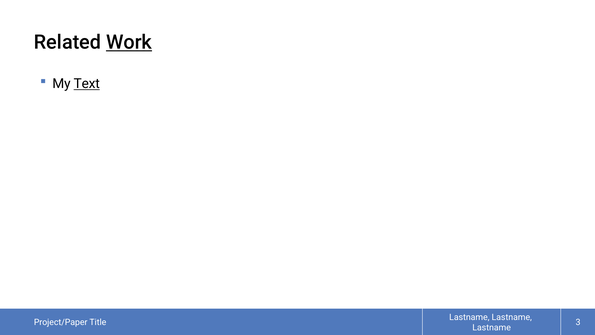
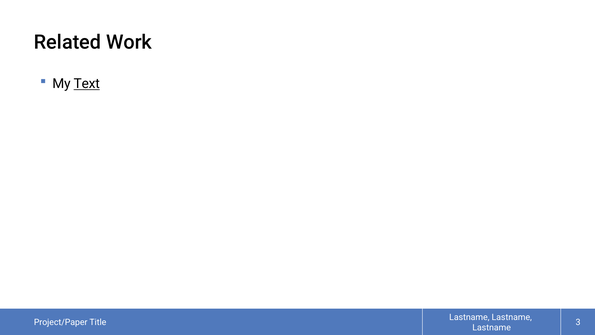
Work underline: present -> none
